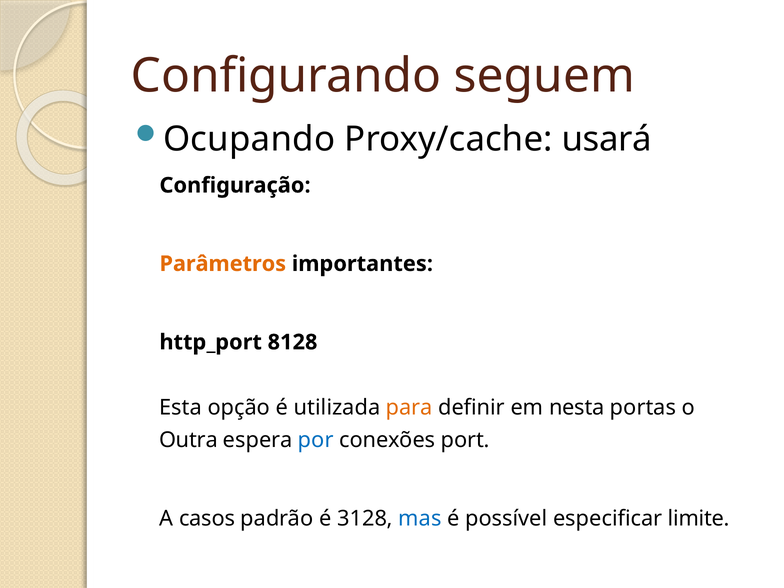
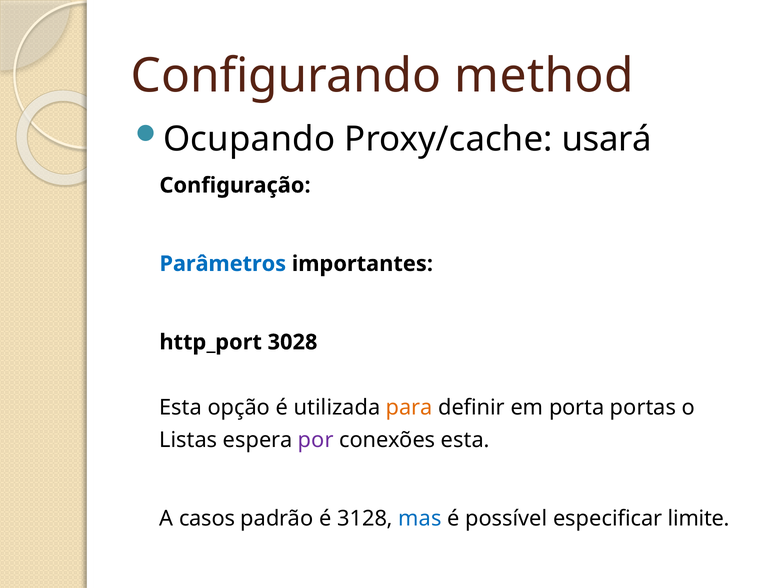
seguem: seguem -> method
Parâmetros colour: orange -> blue
8128: 8128 -> 3028
nesta: nesta -> porta
Outra: Outra -> Listas
por colour: blue -> purple
conexões port: port -> esta
